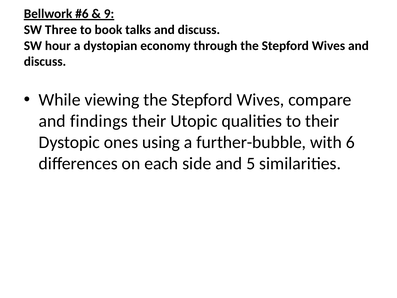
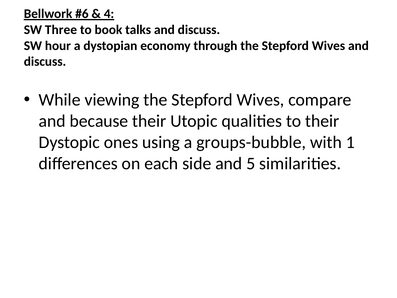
9: 9 -> 4
findings: findings -> because
further-bubble: further-bubble -> groups-bubble
6: 6 -> 1
